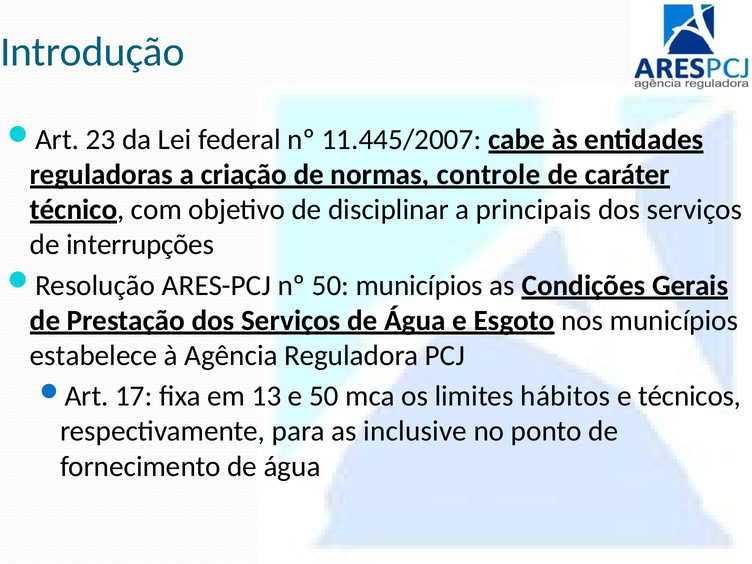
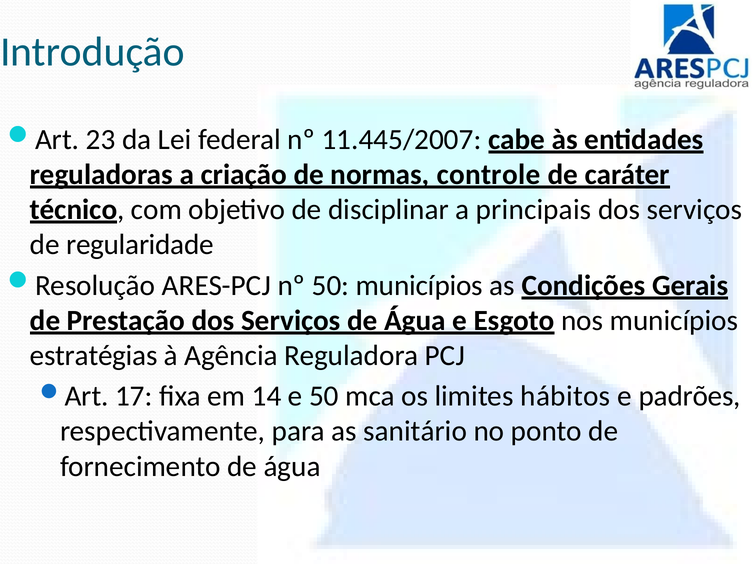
interrupções: interrupções -> regularidade
estabelece: estabelece -> estratégias
13: 13 -> 14
técnicos: técnicos -> padrões
inclusive: inclusive -> sanitário
